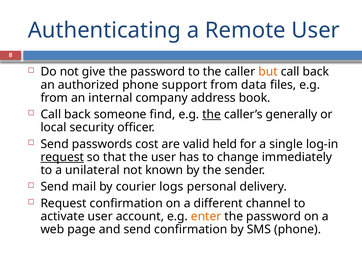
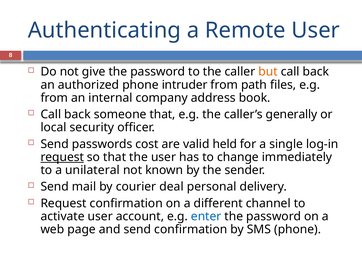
support: support -> intruder
data: data -> path
someone find: find -> that
the at (212, 114) underline: present -> none
logs: logs -> deal
enter colour: orange -> blue
